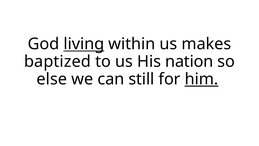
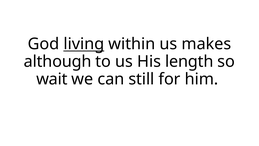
baptized: baptized -> although
nation: nation -> length
else: else -> wait
him underline: present -> none
